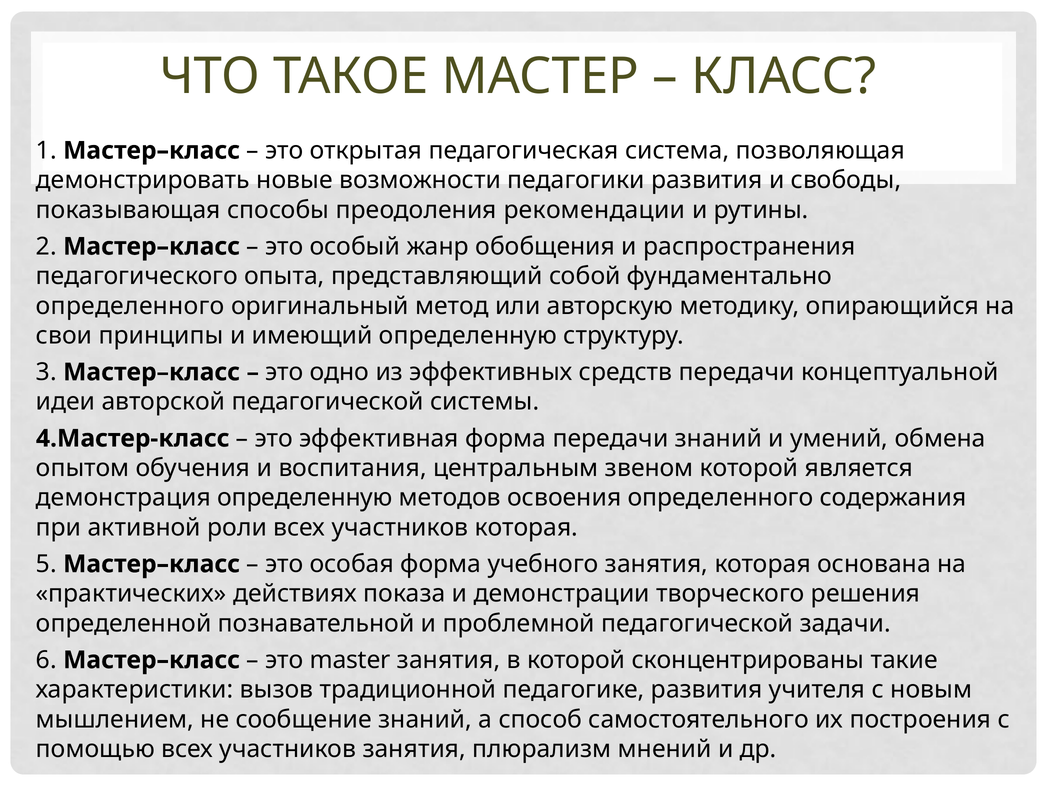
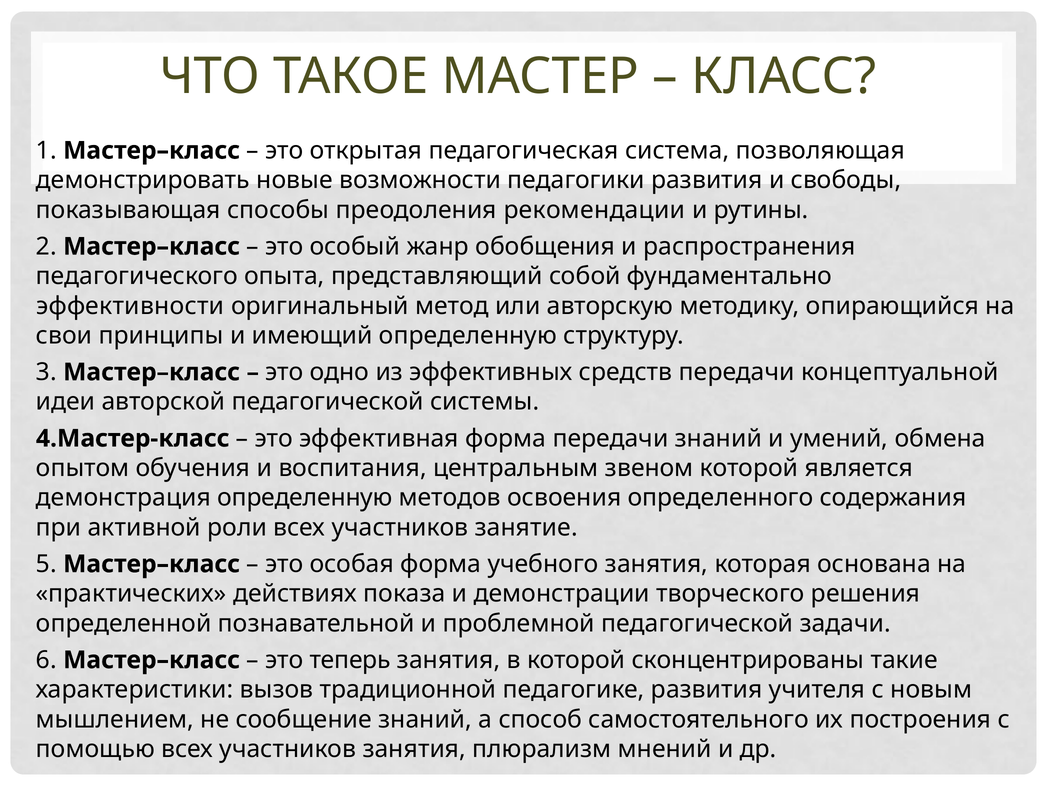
определенного at (130, 306): определенного -> эффективности
участников которая: которая -> занятие
master: master -> теперь
